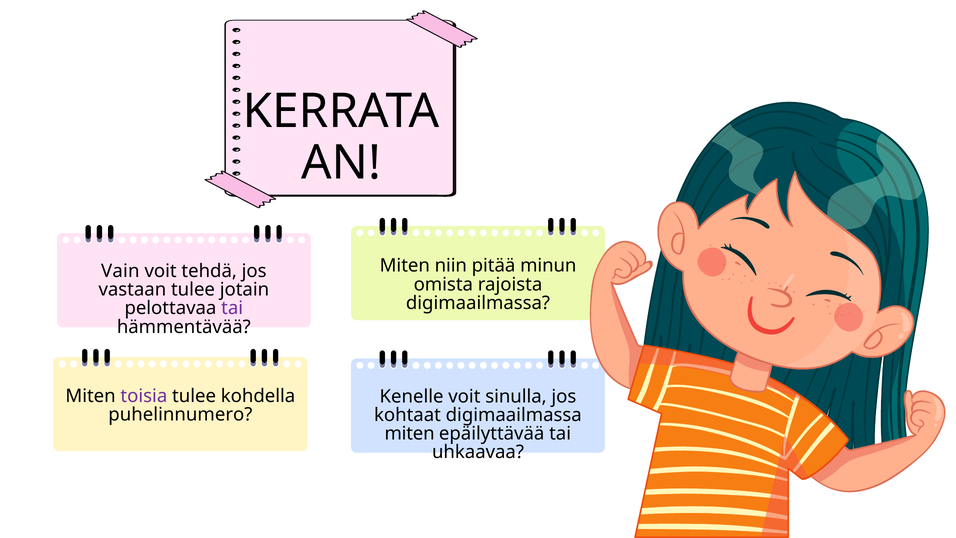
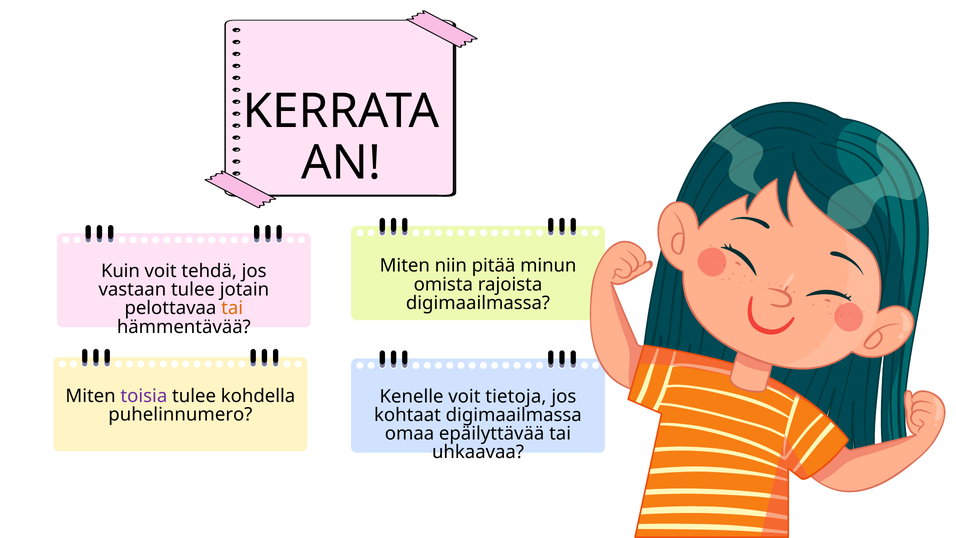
Vain: Vain -> Kuin
tai at (232, 308) colour: purple -> orange
sinulla: sinulla -> tietoja
miten at (410, 434): miten -> omaa
